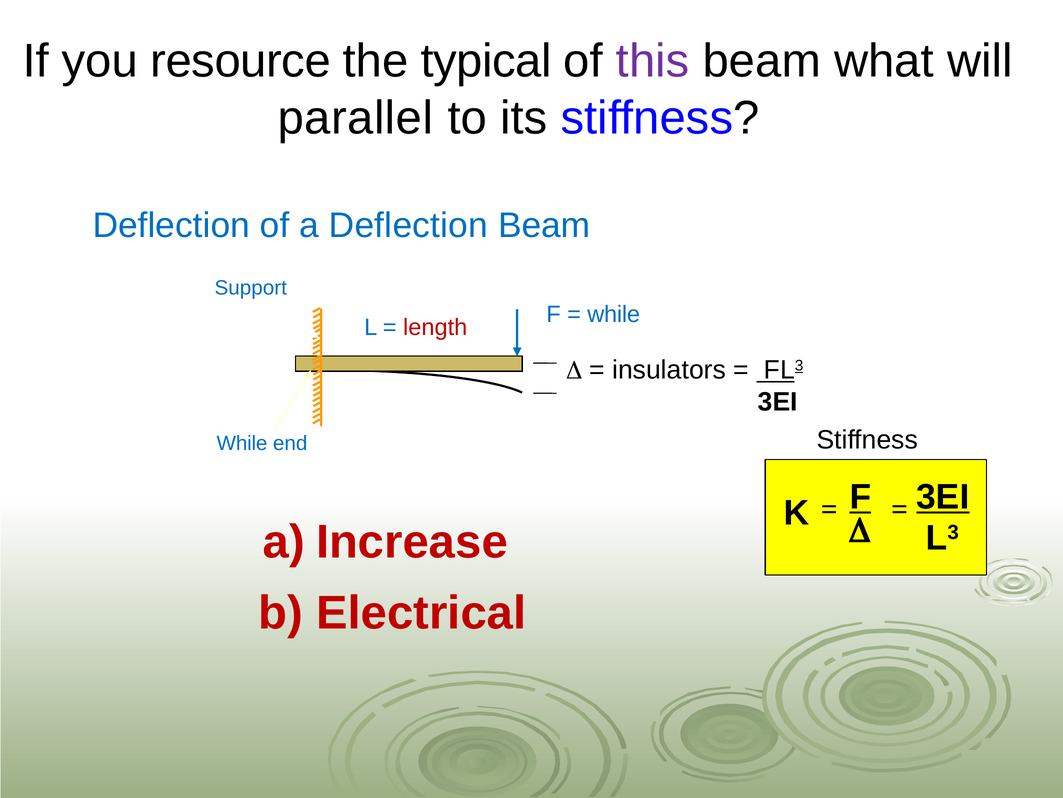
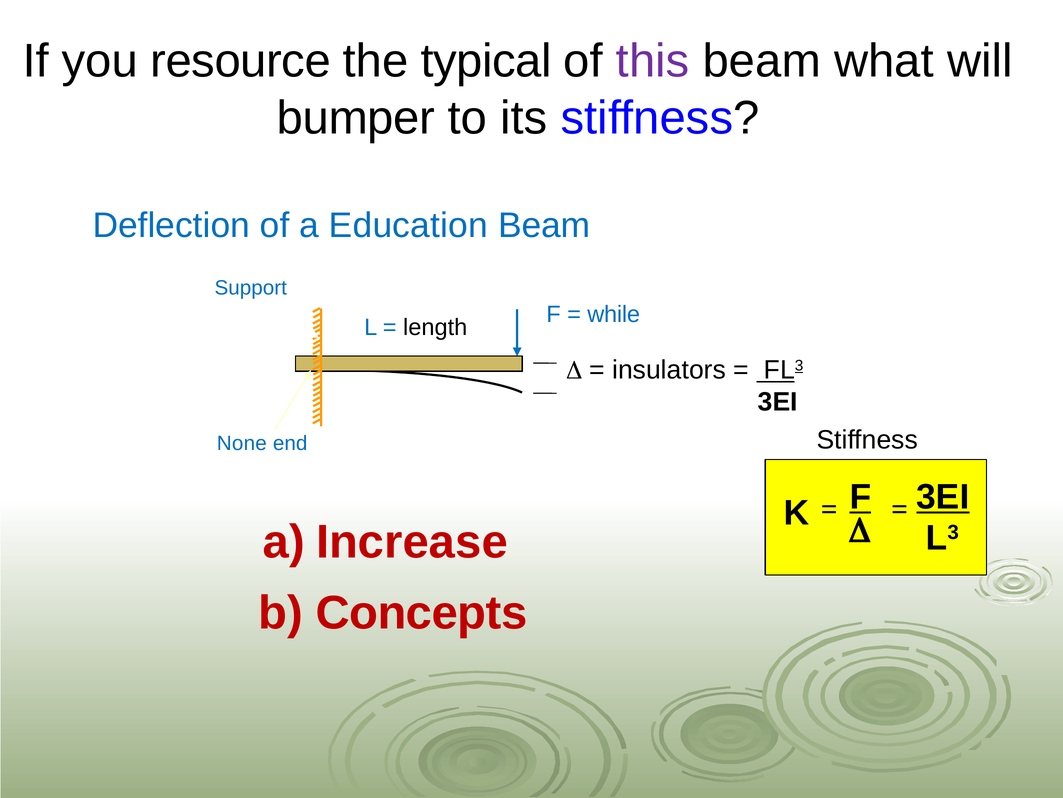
parallel: parallel -> bumper
a Deflection: Deflection -> Education
length colour: red -> black
While at (242, 443): While -> None
Electrical: Electrical -> Concepts
